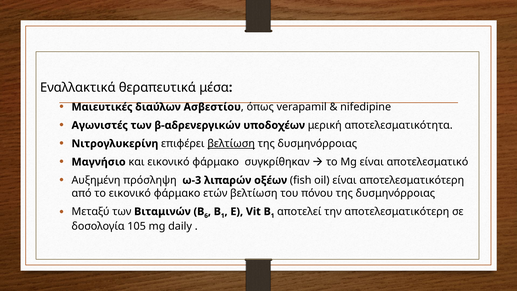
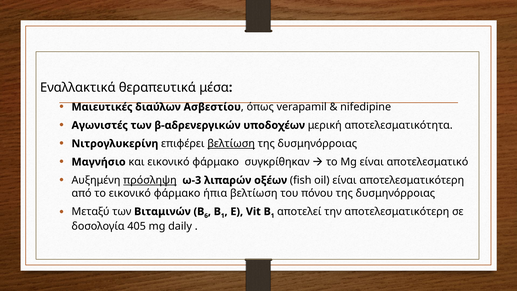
πρόσληψη underline: none -> present
ετών: ετών -> ήπια
105: 105 -> 405
